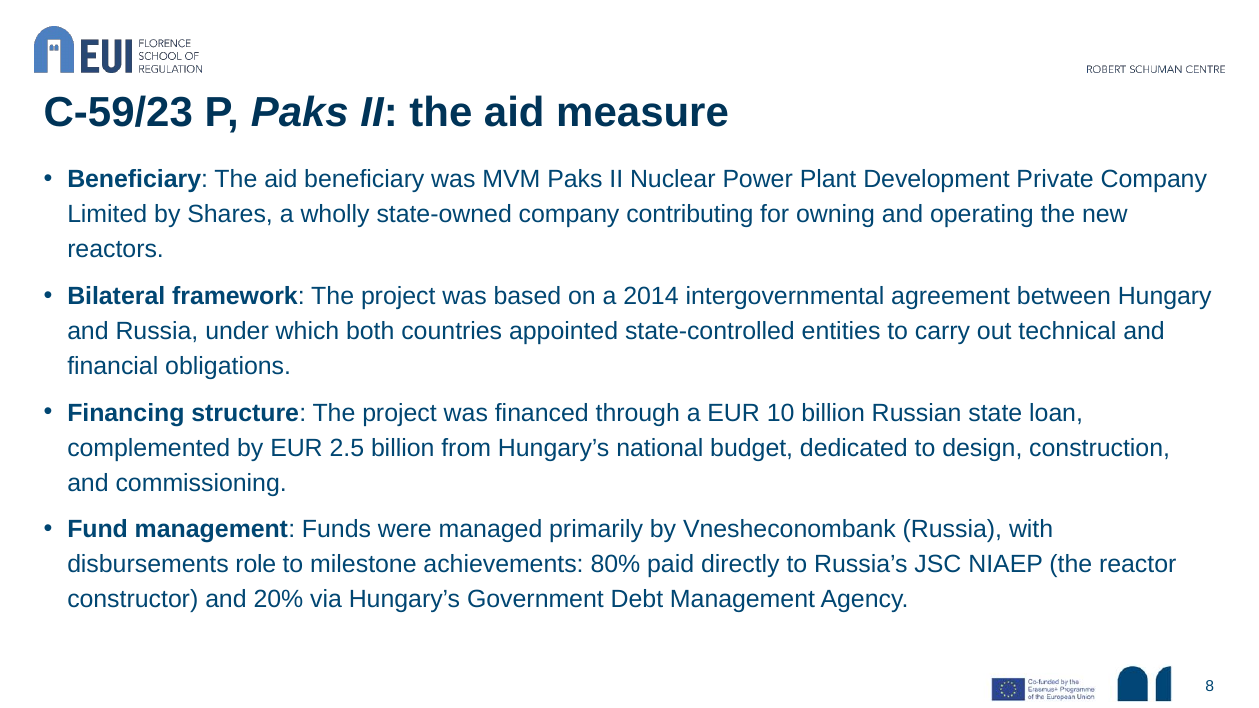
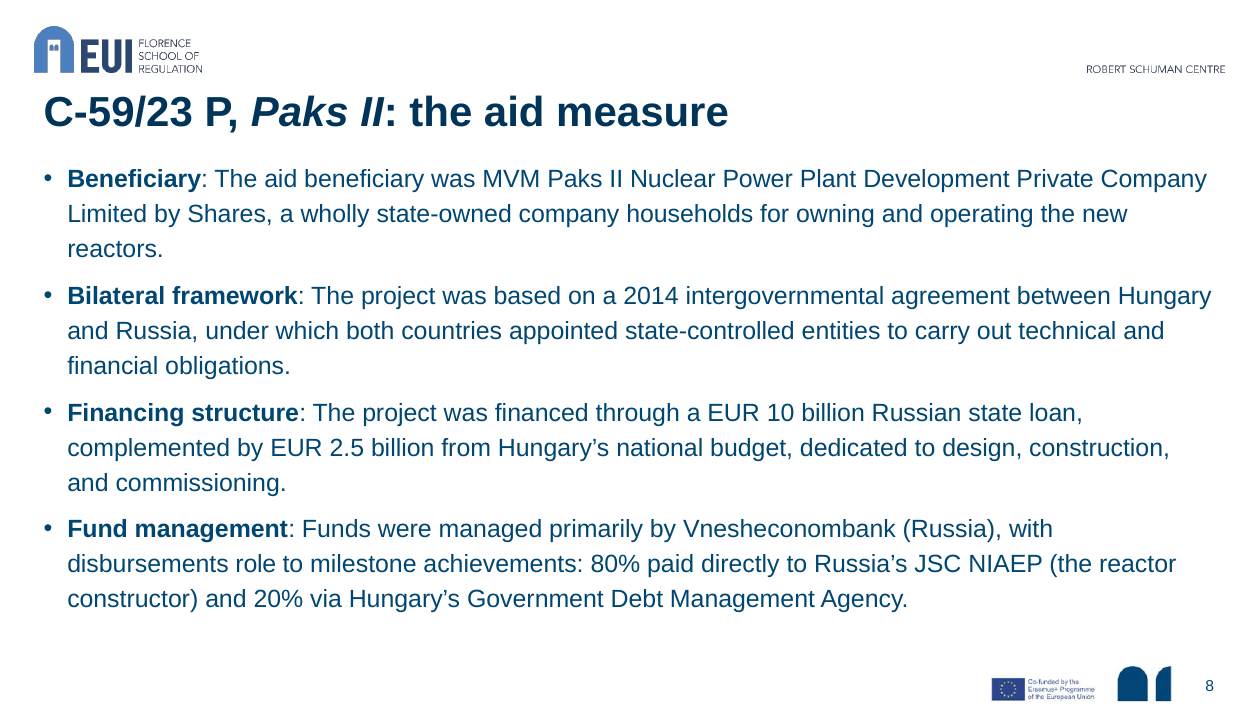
contributing: contributing -> households
